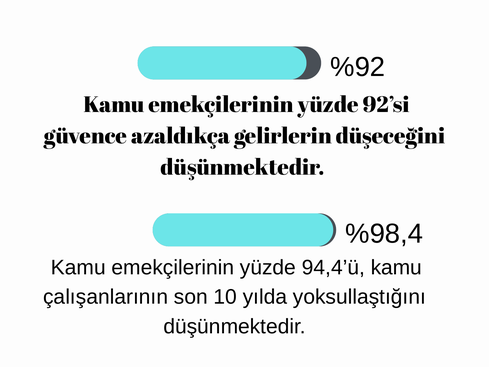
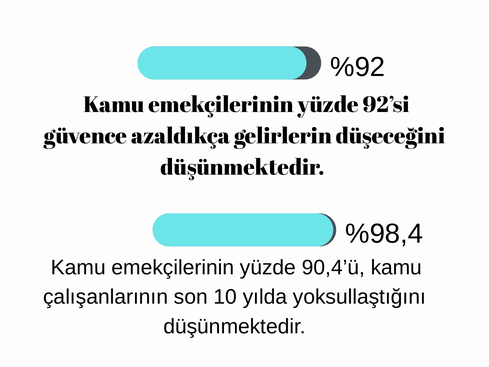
94,4’ü: 94,4’ü -> 90,4’ü
